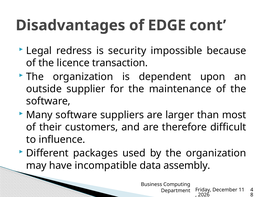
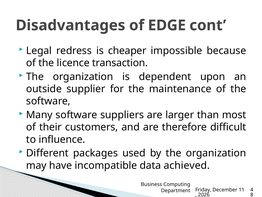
security: security -> cheaper
assembly: assembly -> achieved
